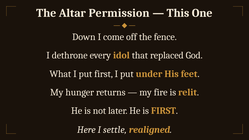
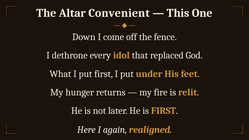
Permission: Permission -> Convenient
settle: settle -> again
